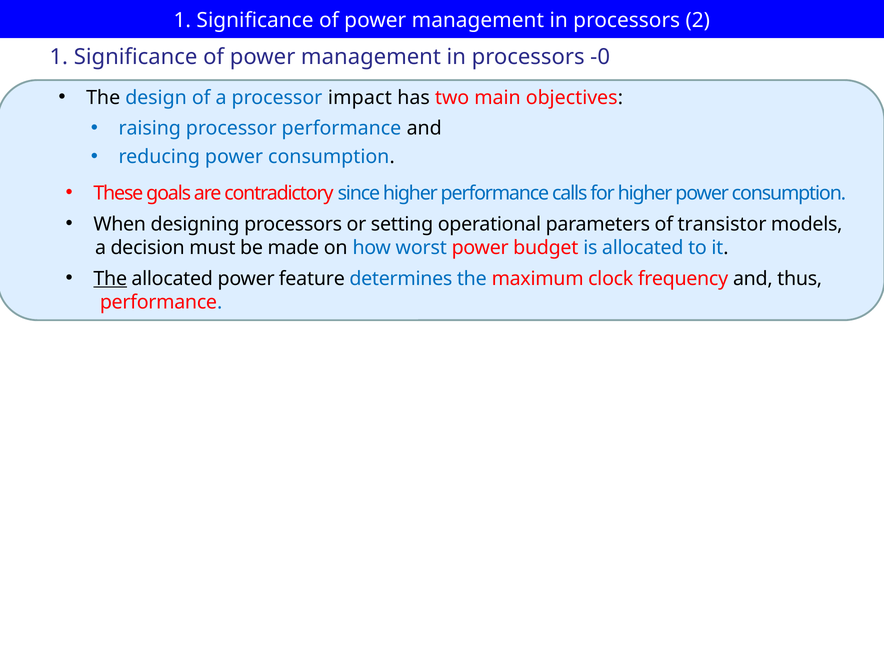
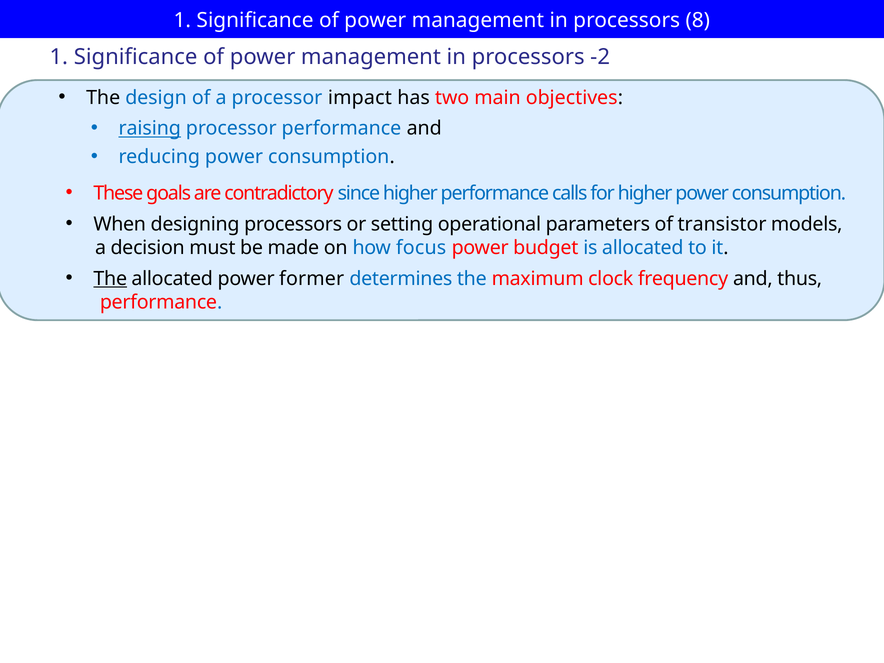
2: 2 -> 8
-0: -0 -> -2
raising underline: none -> present
worst: worst -> focus
feature: feature -> former
